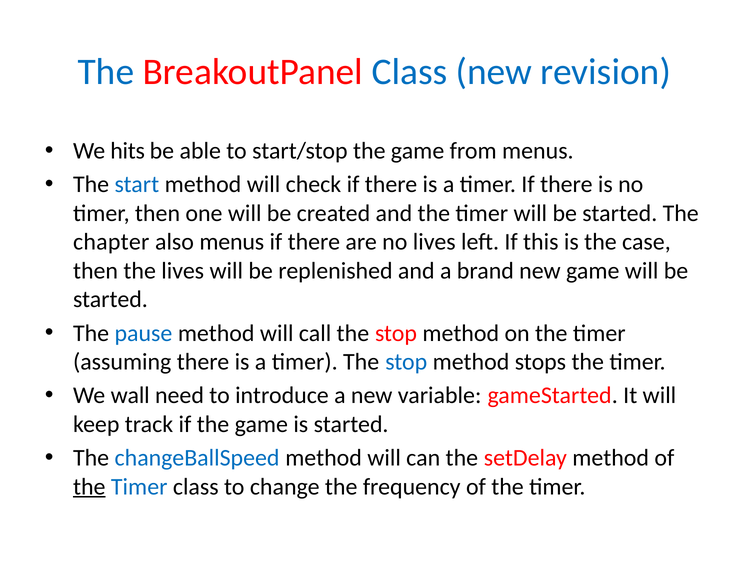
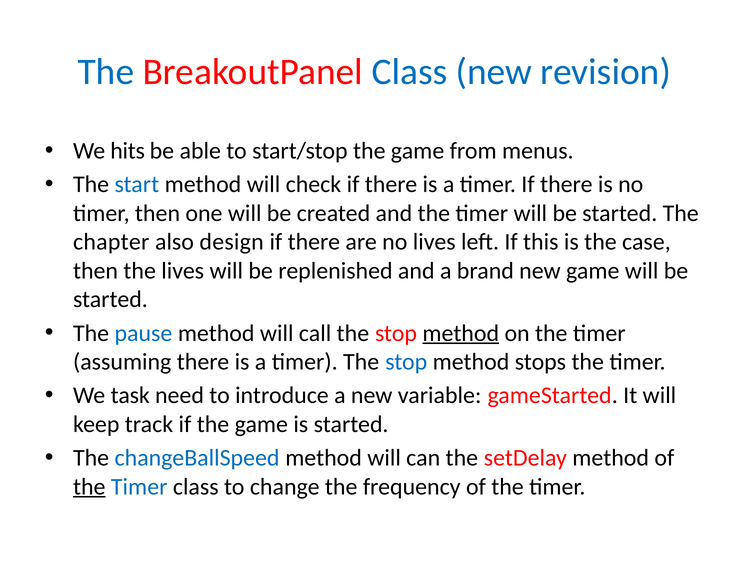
also menus: menus -> design
method at (461, 333) underline: none -> present
wall: wall -> task
